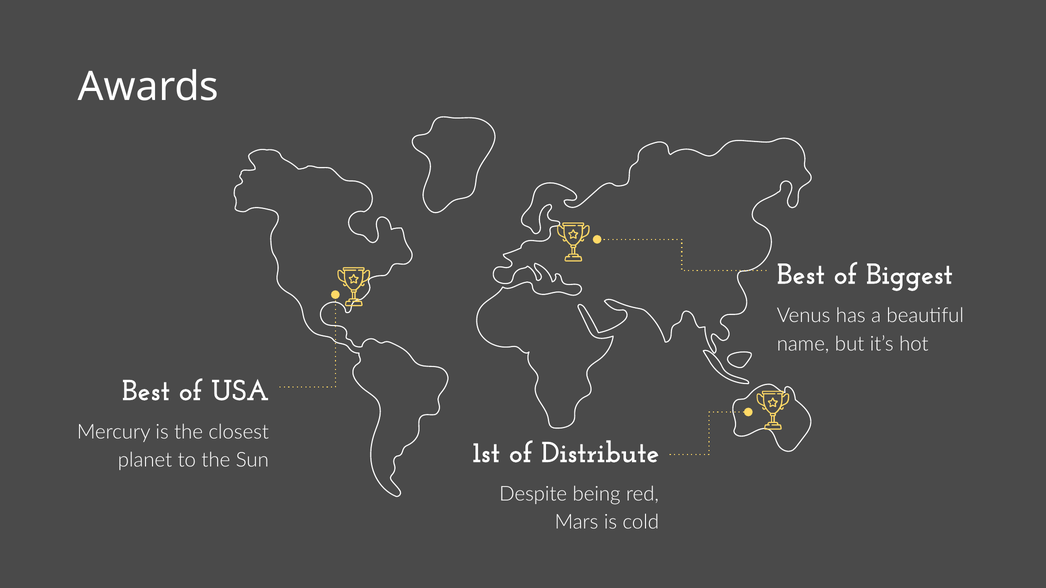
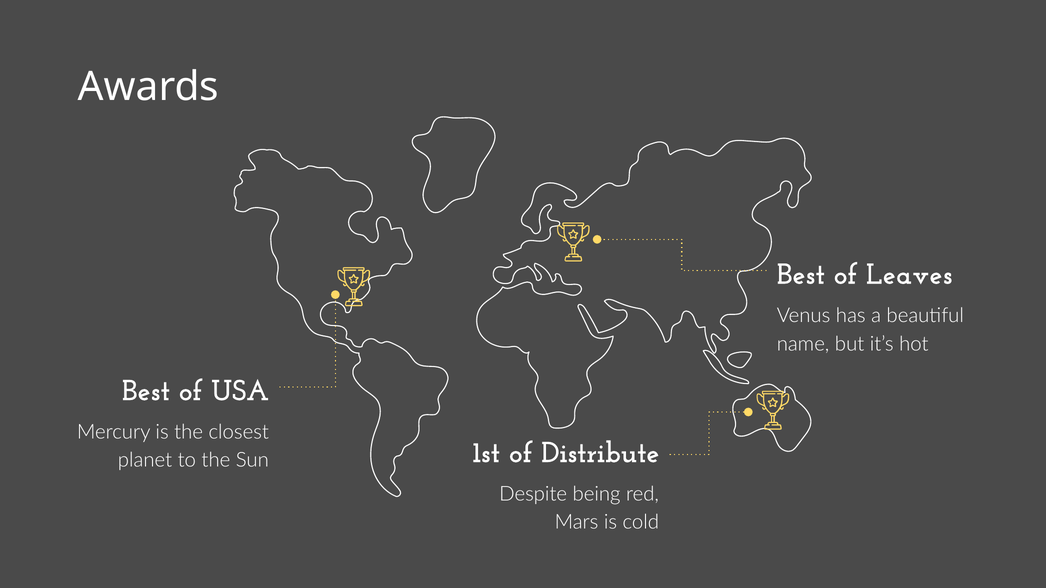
Biggest: Biggest -> Leaves
